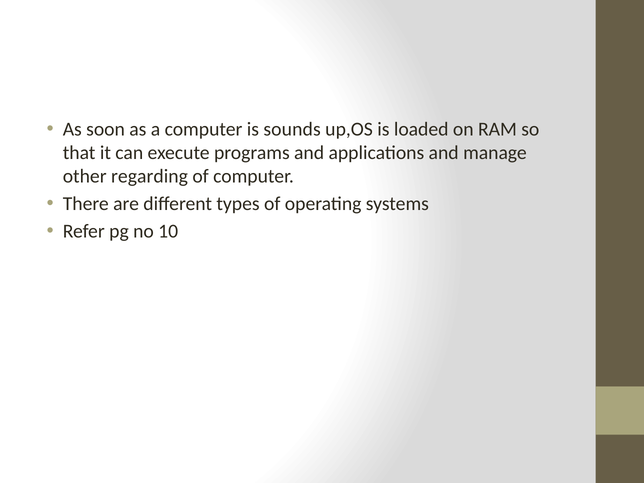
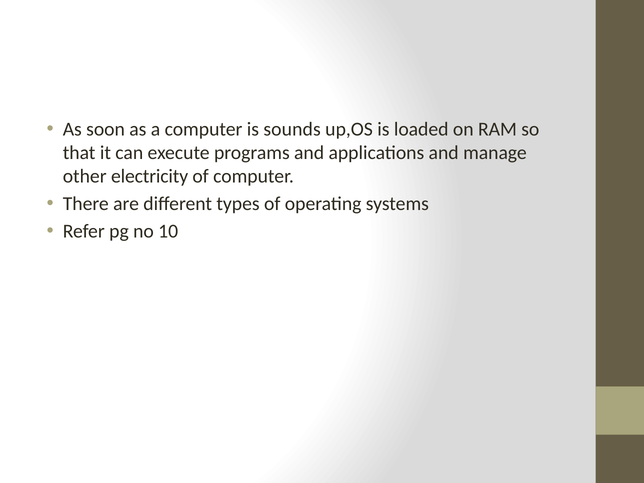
regarding: regarding -> electricity
